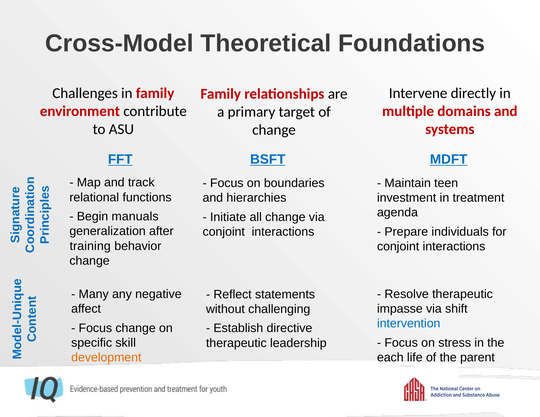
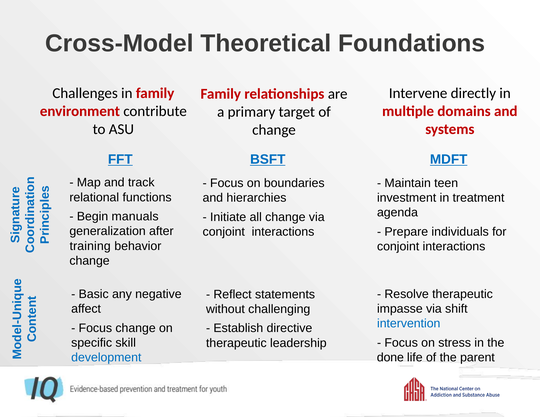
Many: Many -> Basic
development colour: orange -> blue
each: each -> done
